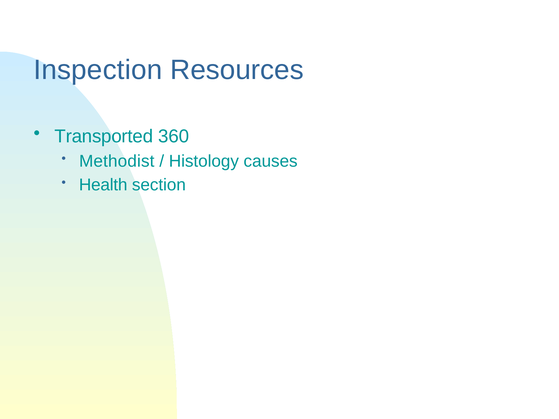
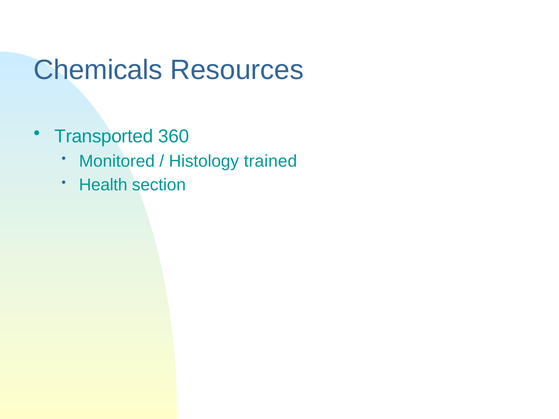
Inspection: Inspection -> Chemicals
Methodist: Methodist -> Monitored
causes: causes -> trained
